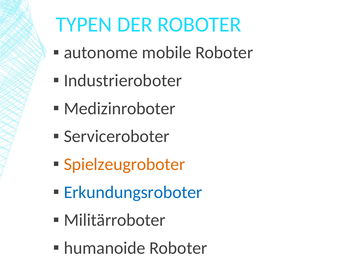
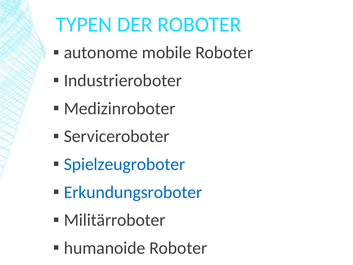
Spielzeugroboter colour: orange -> blue
